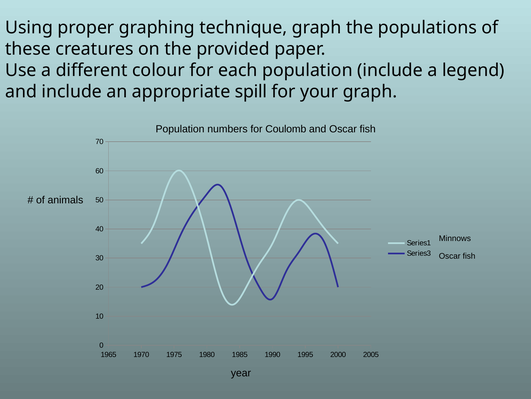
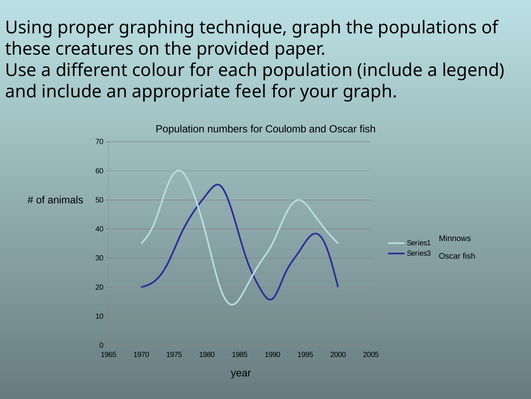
spill: spill -> feel
